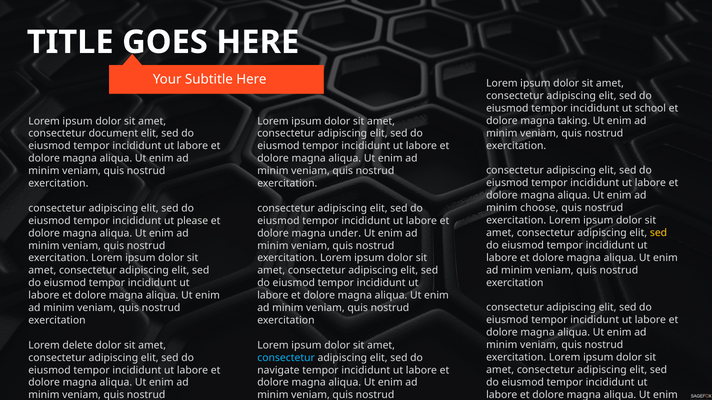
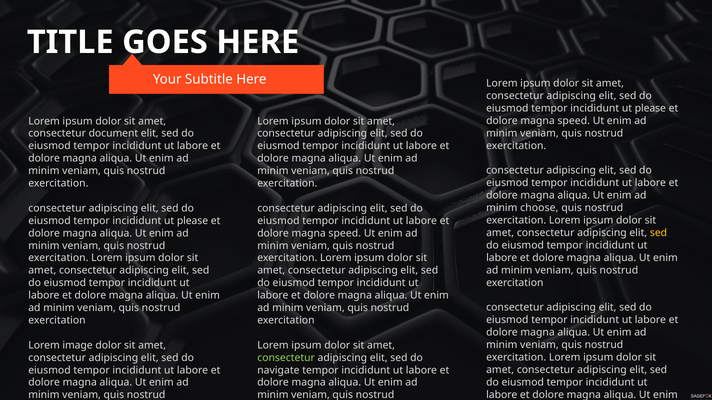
school at (650, 108): school -> please
taking at (574, 121): taking -> speed
under at (345, 233): under -> speed
delete: delete -> image
consectetur at (286, 358) colour: light blue -> light green
